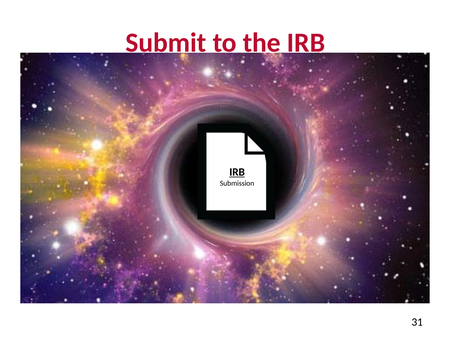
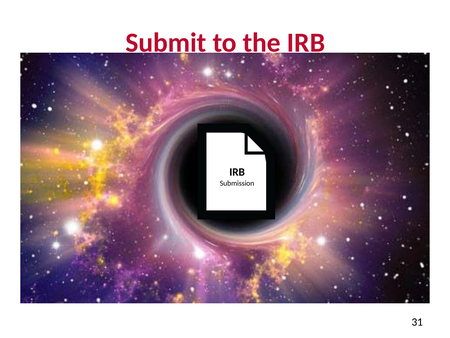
IRB at (237, 172) underline: present -> none
